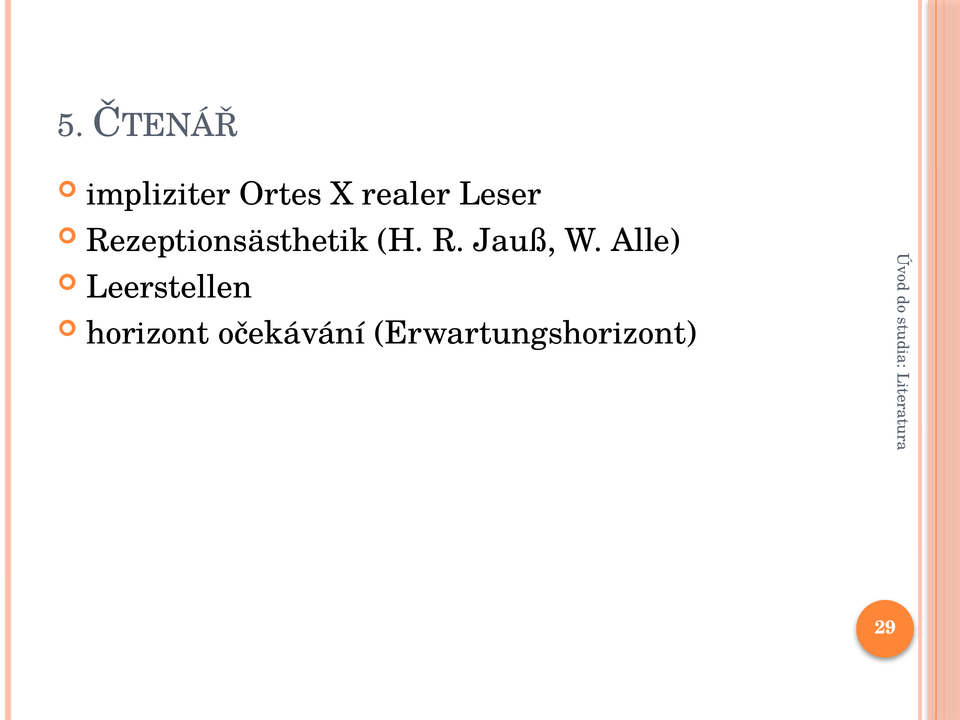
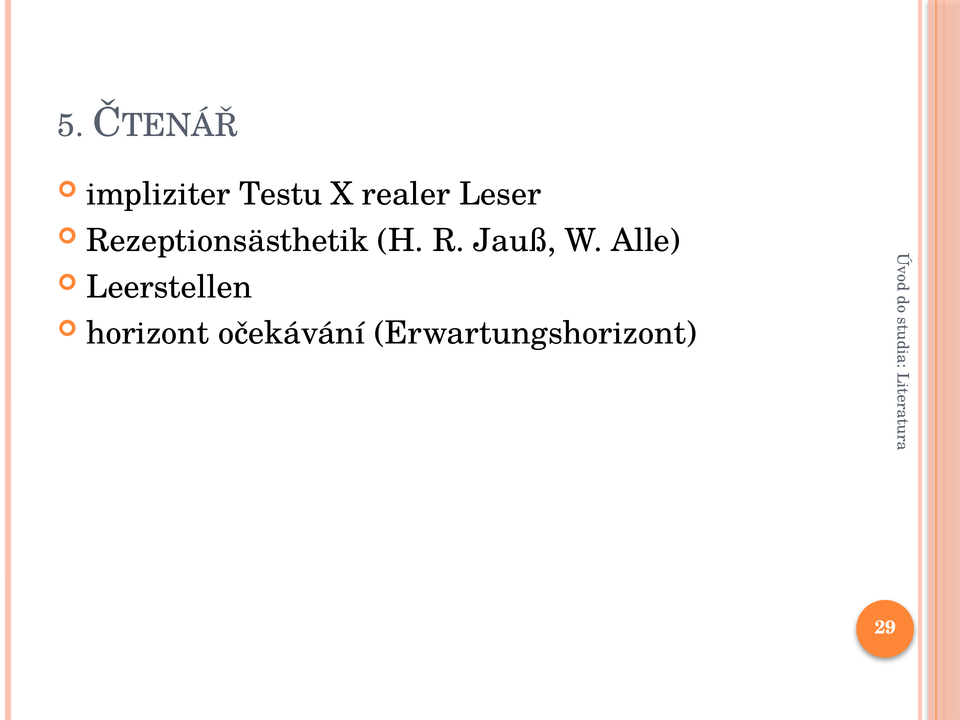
Ortes: Ortes -> Testu
